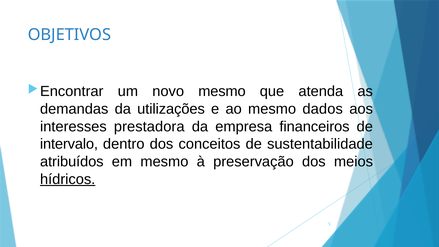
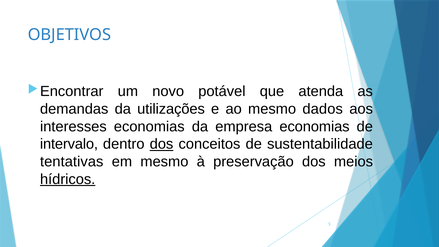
novo mesmo: mesmo -> potável
interesses prestadora: prestadora -> economias
empresa financeiros: financeiros -> economias
dos at (161, 144) underline: none -> present
atribuídos: atribuídos -> tentativas
